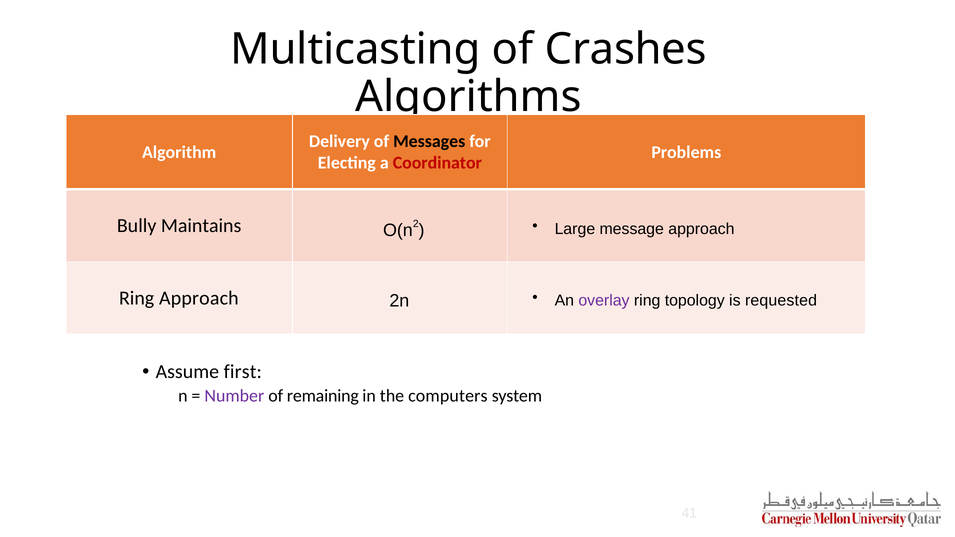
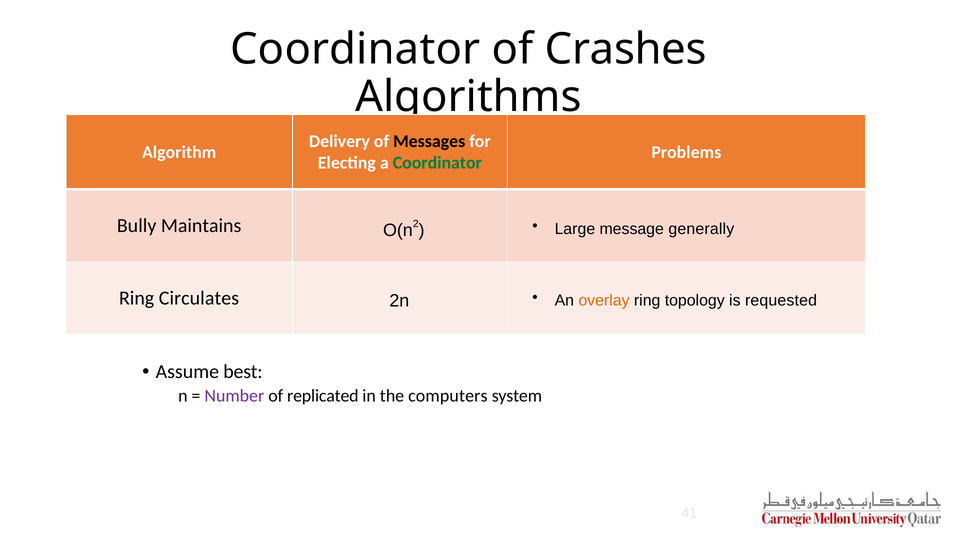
Multicasting at (355, 49): Multicasting -> Coordinator
Coordinator at (437, 163) colour: red -> green
message approach: approach -> generally
Ring Approach: Approach -> Circulates
overlay colour: purple -> orange
first: first -> best
remaining: remaining -> replicated
